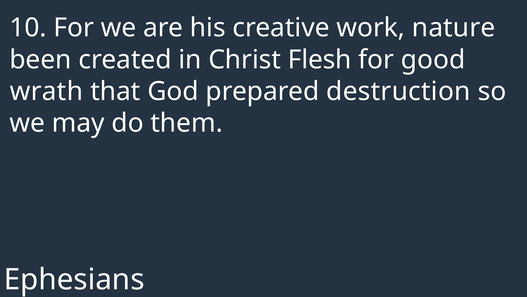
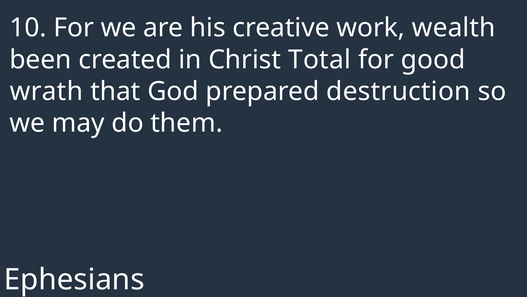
nature: nature -> wealth
Flesh: Flesh -> Total
